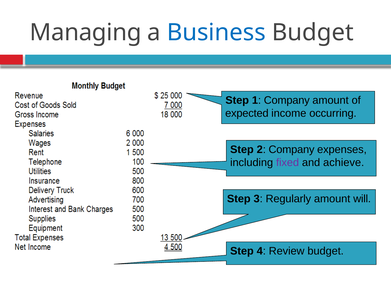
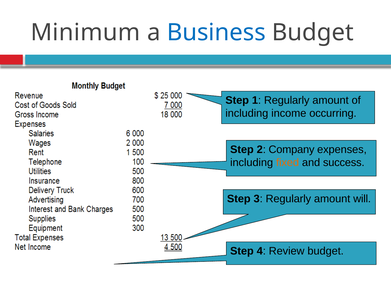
Managing: Managing -> Minimum
1 Company: Company -> Regularly
expected at (247, 113): expected -> including
fixed colour: purple -> orange
achieve: achieve -> success
